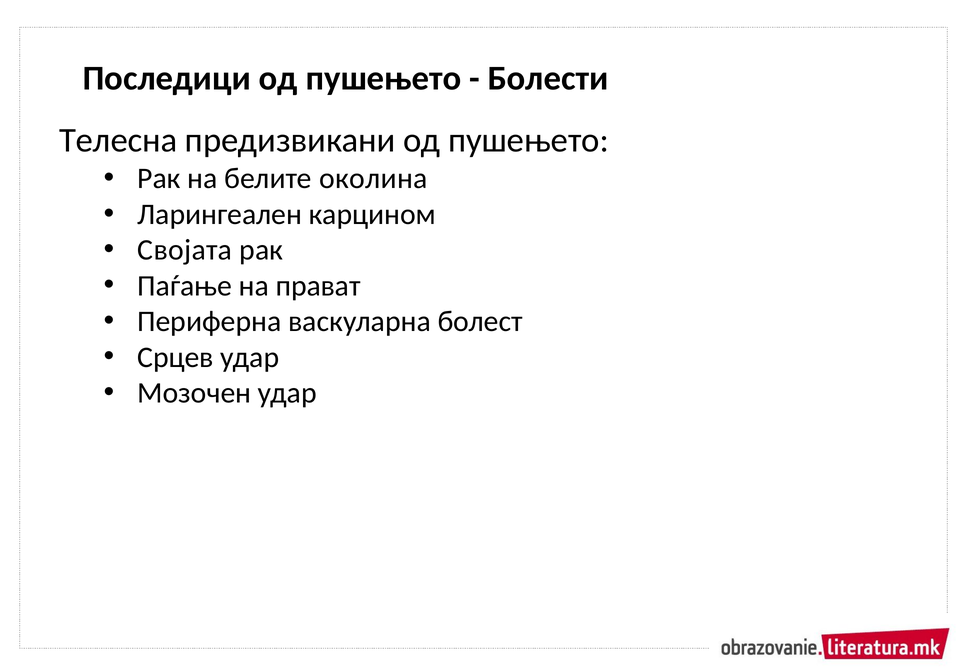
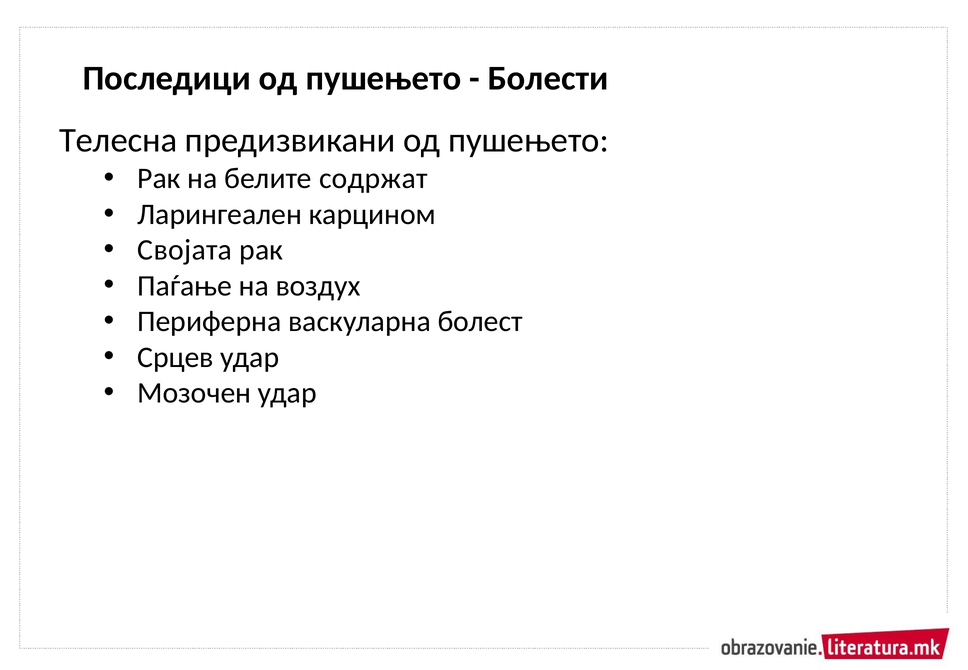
околина: околина -> содржат
прават: прават -> воздух
